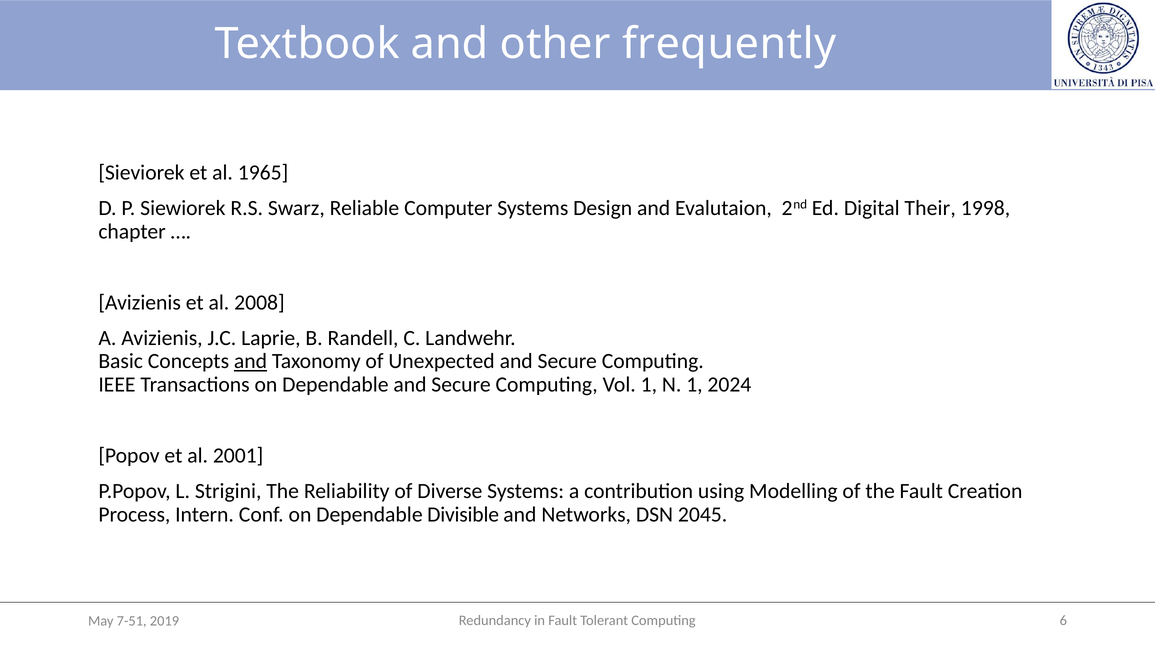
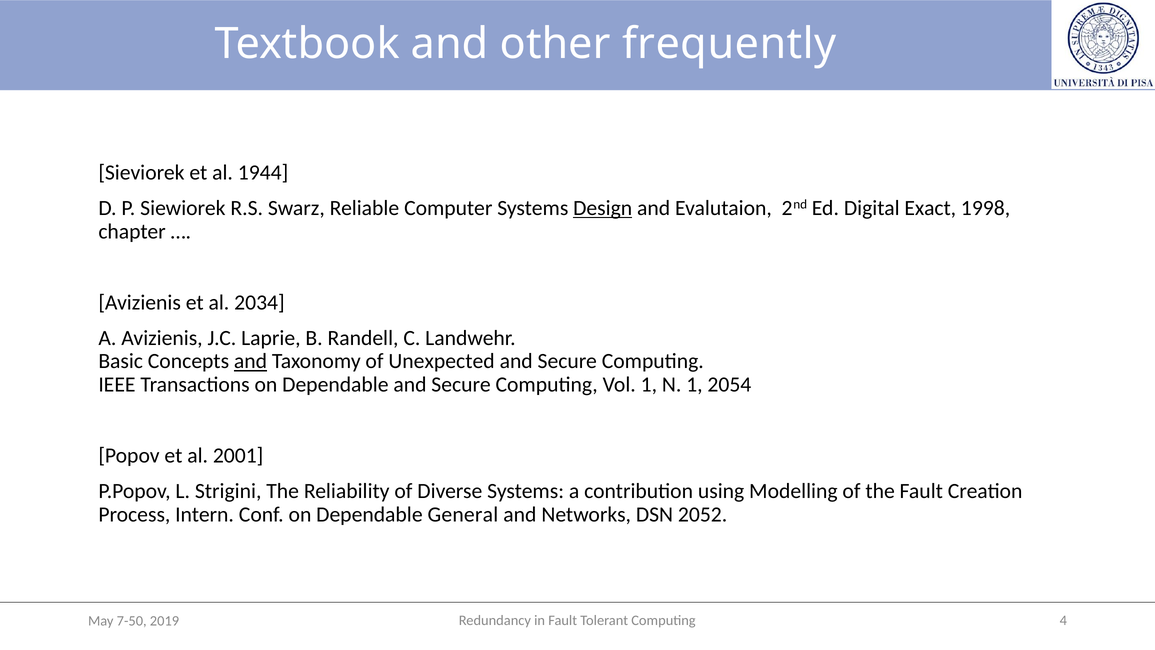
1965: 1965 -> 1944
Design underline: none -> present
Their: Their -> Exact
2008: 2008 -> 2034
2024: 2024 -> 2054
Divisible: Divisible -> General
2045: 2045 -> 2052
6: 6 -> 4
7-51: 7-51 -> 7-50
